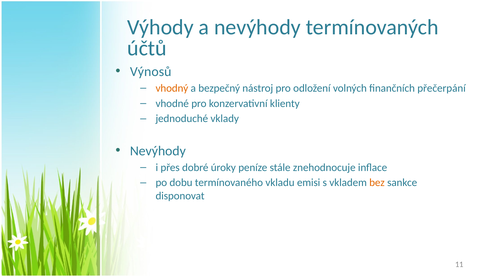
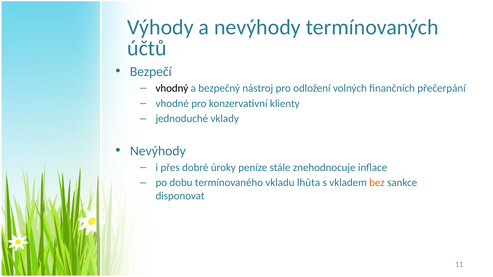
Výnosů: Výnosů -> Bezpečí
vhodný colour: orange -> black
emisi: emisi -> lhůta
